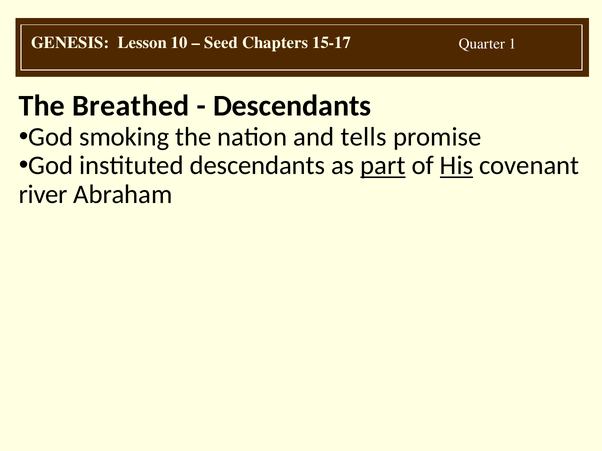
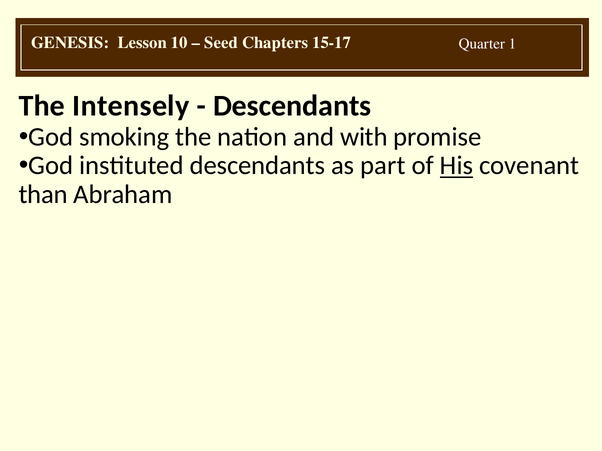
Breathed: Breathed -> Intensely
tells: tells -> with
part underline: present -> none
river: river -> than
